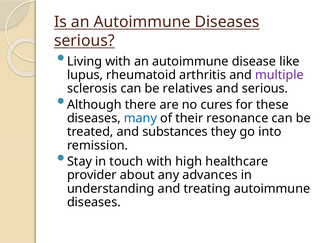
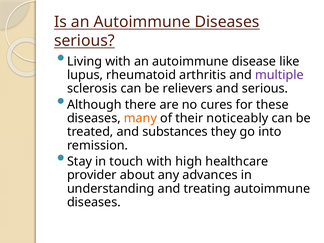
relatives: relatives -> relievers
many colour: blue -> orange
resonance: resonance -> noticeably
